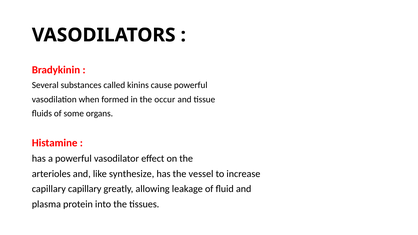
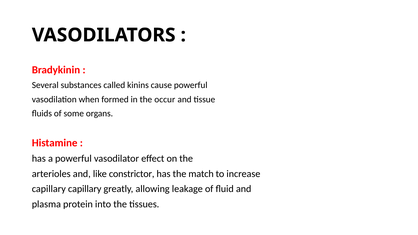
synthesize: synthesize -> constrictor
vessel: vessel -> match
